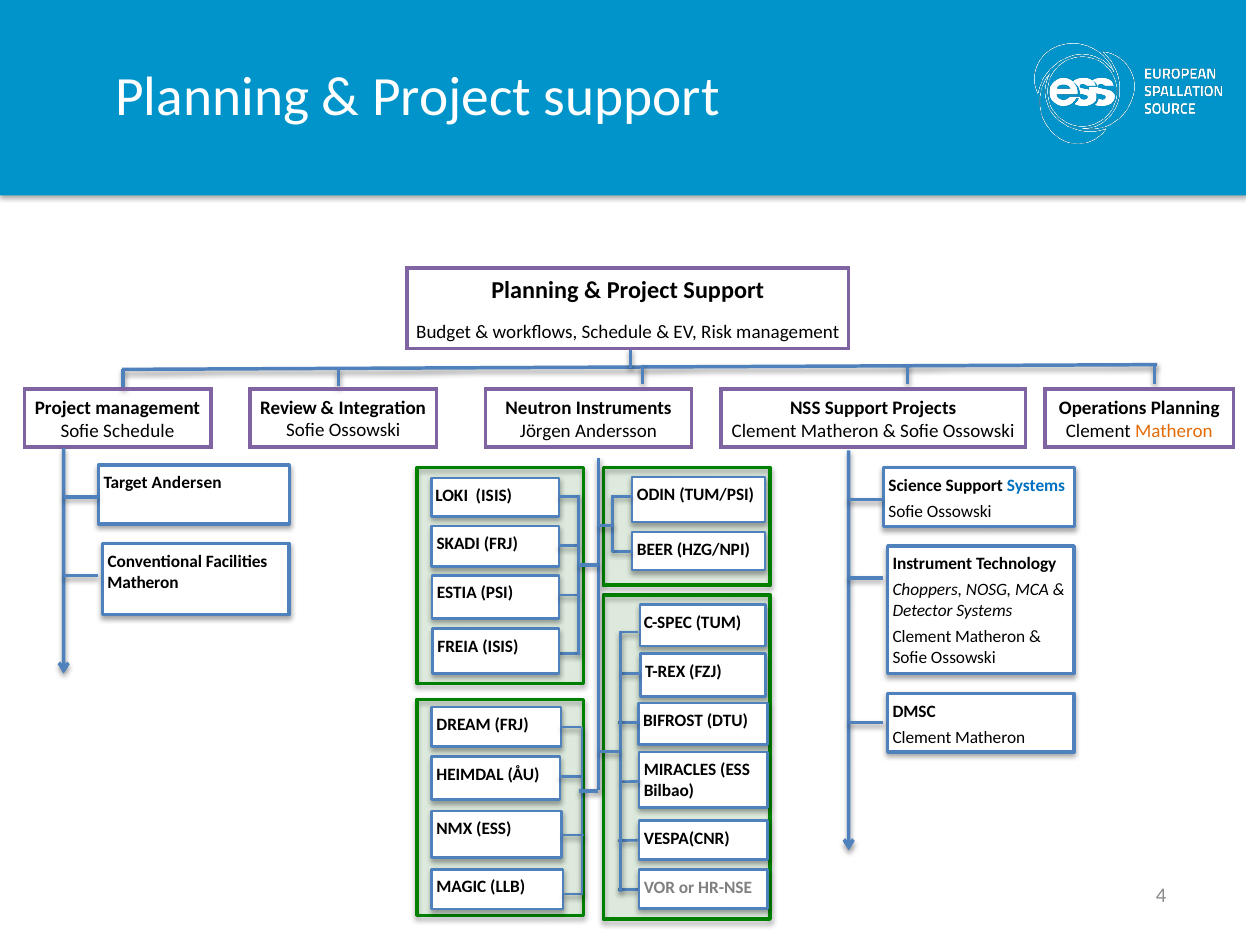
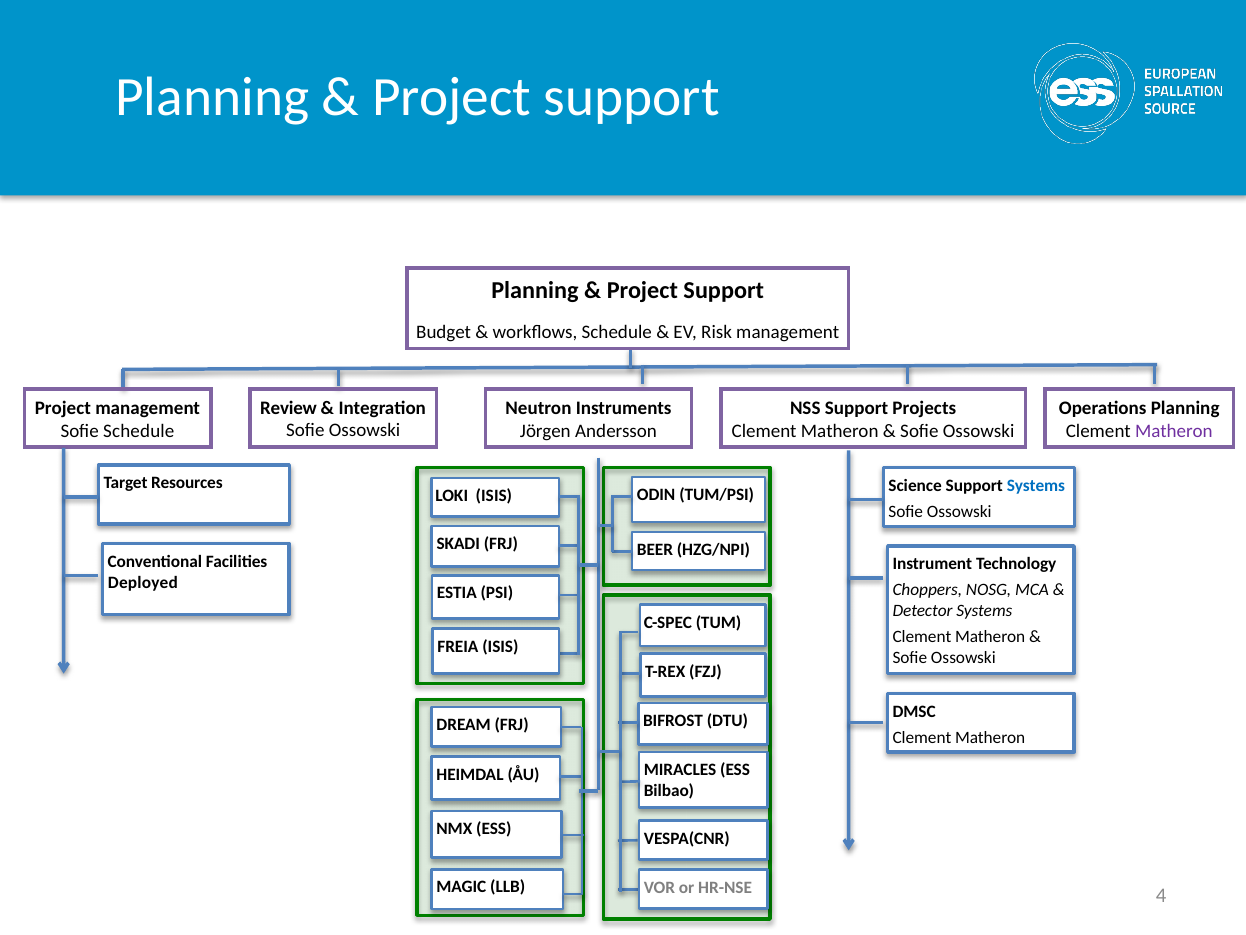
Matheron at (1174, 431) colour: orange -> purple
Andersen: Andersen -> Resources
Matheron at (143, 582): Matheron -> Deployed
